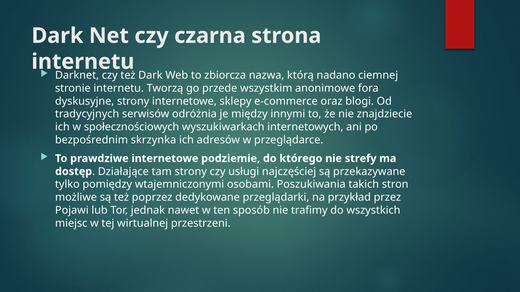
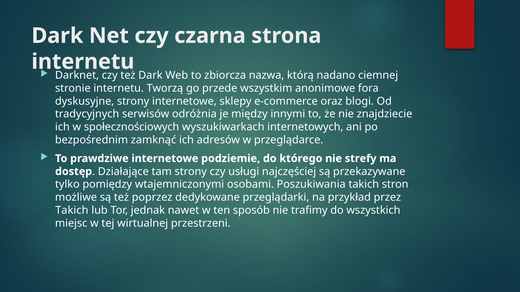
skrzynka: skrzynka -> zamknąć
Pojawi at (72, 211): Pojawi -> Takich
